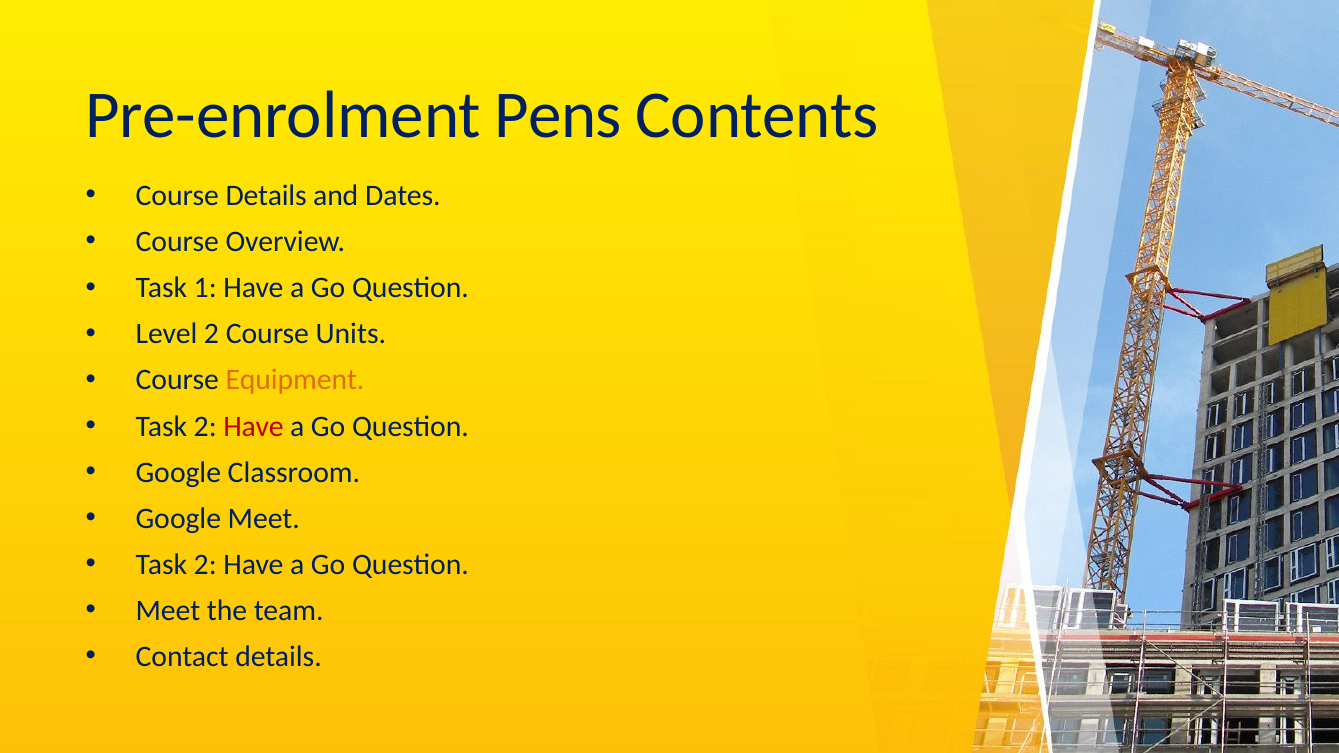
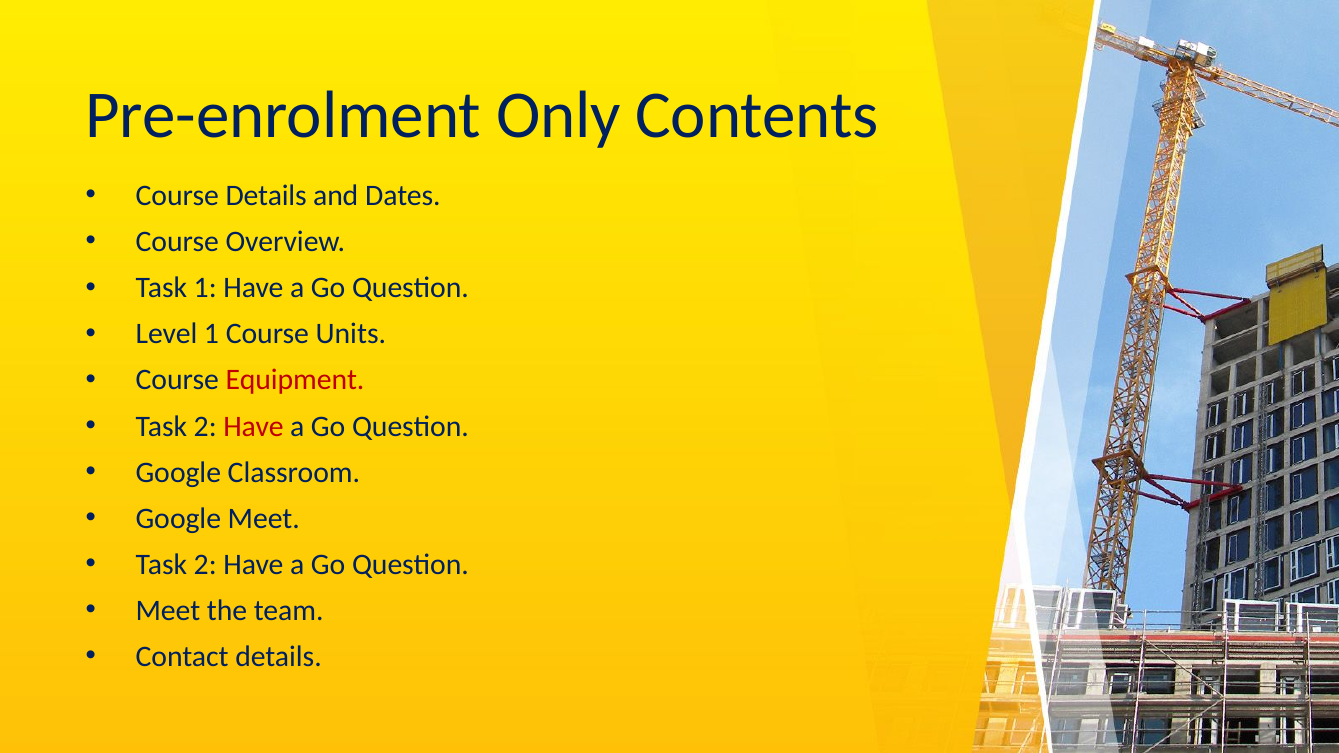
Pens: Pens -> Only
Level 2: 2 -> 1
Equipment colour: orange -> red
